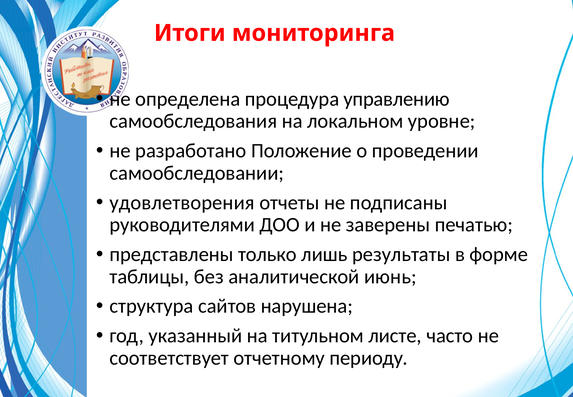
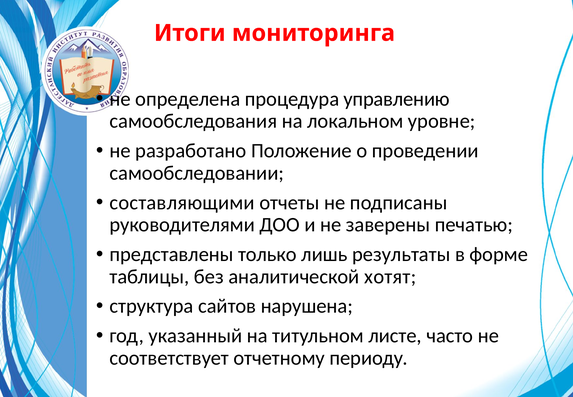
удовлетворения: удовлетворения -> составляющими
июнь: июнь -> хотят
